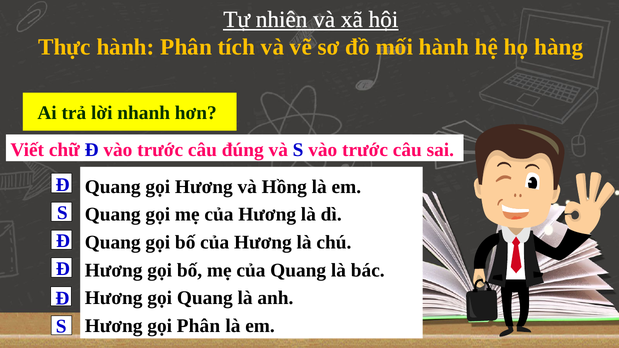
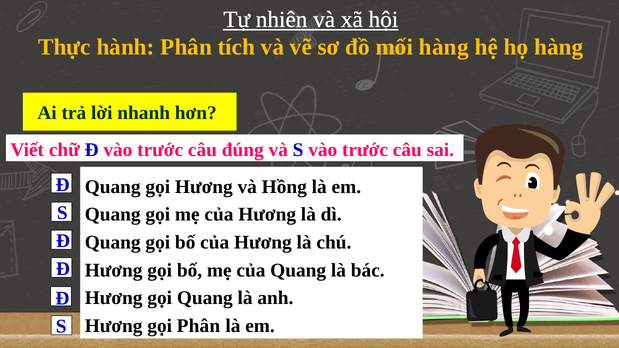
mối hành: hành -> hàng
